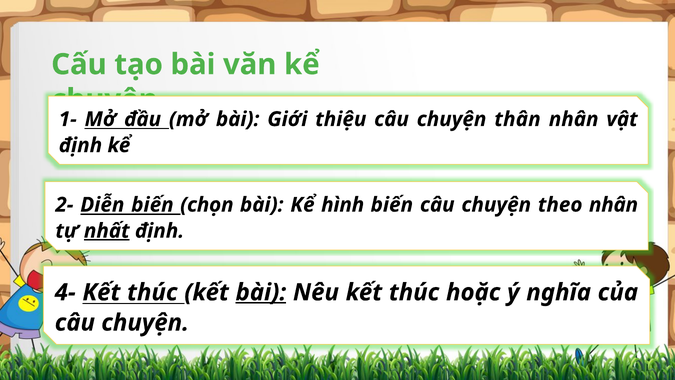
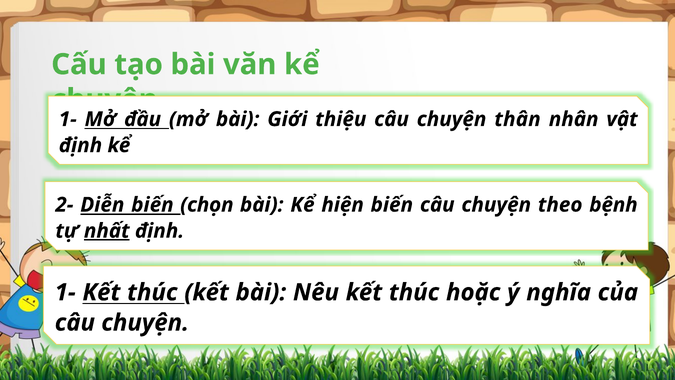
hình: hình -> hiện
theo nhân: nhân -> bệnh
4- at (65, 292): 4- -> 1-
bài at (261, 292) underline: present -> none
